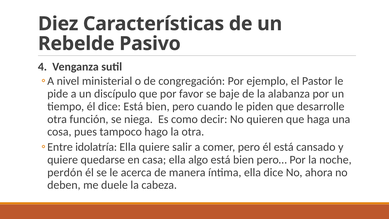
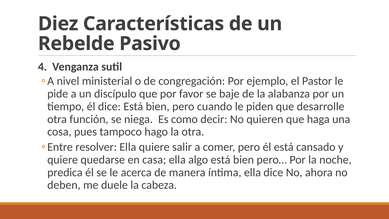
idolatría: idolatría -> resolver
perdón: perdón -> predica
